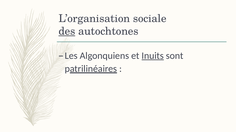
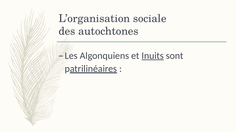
des underline: present -> none
